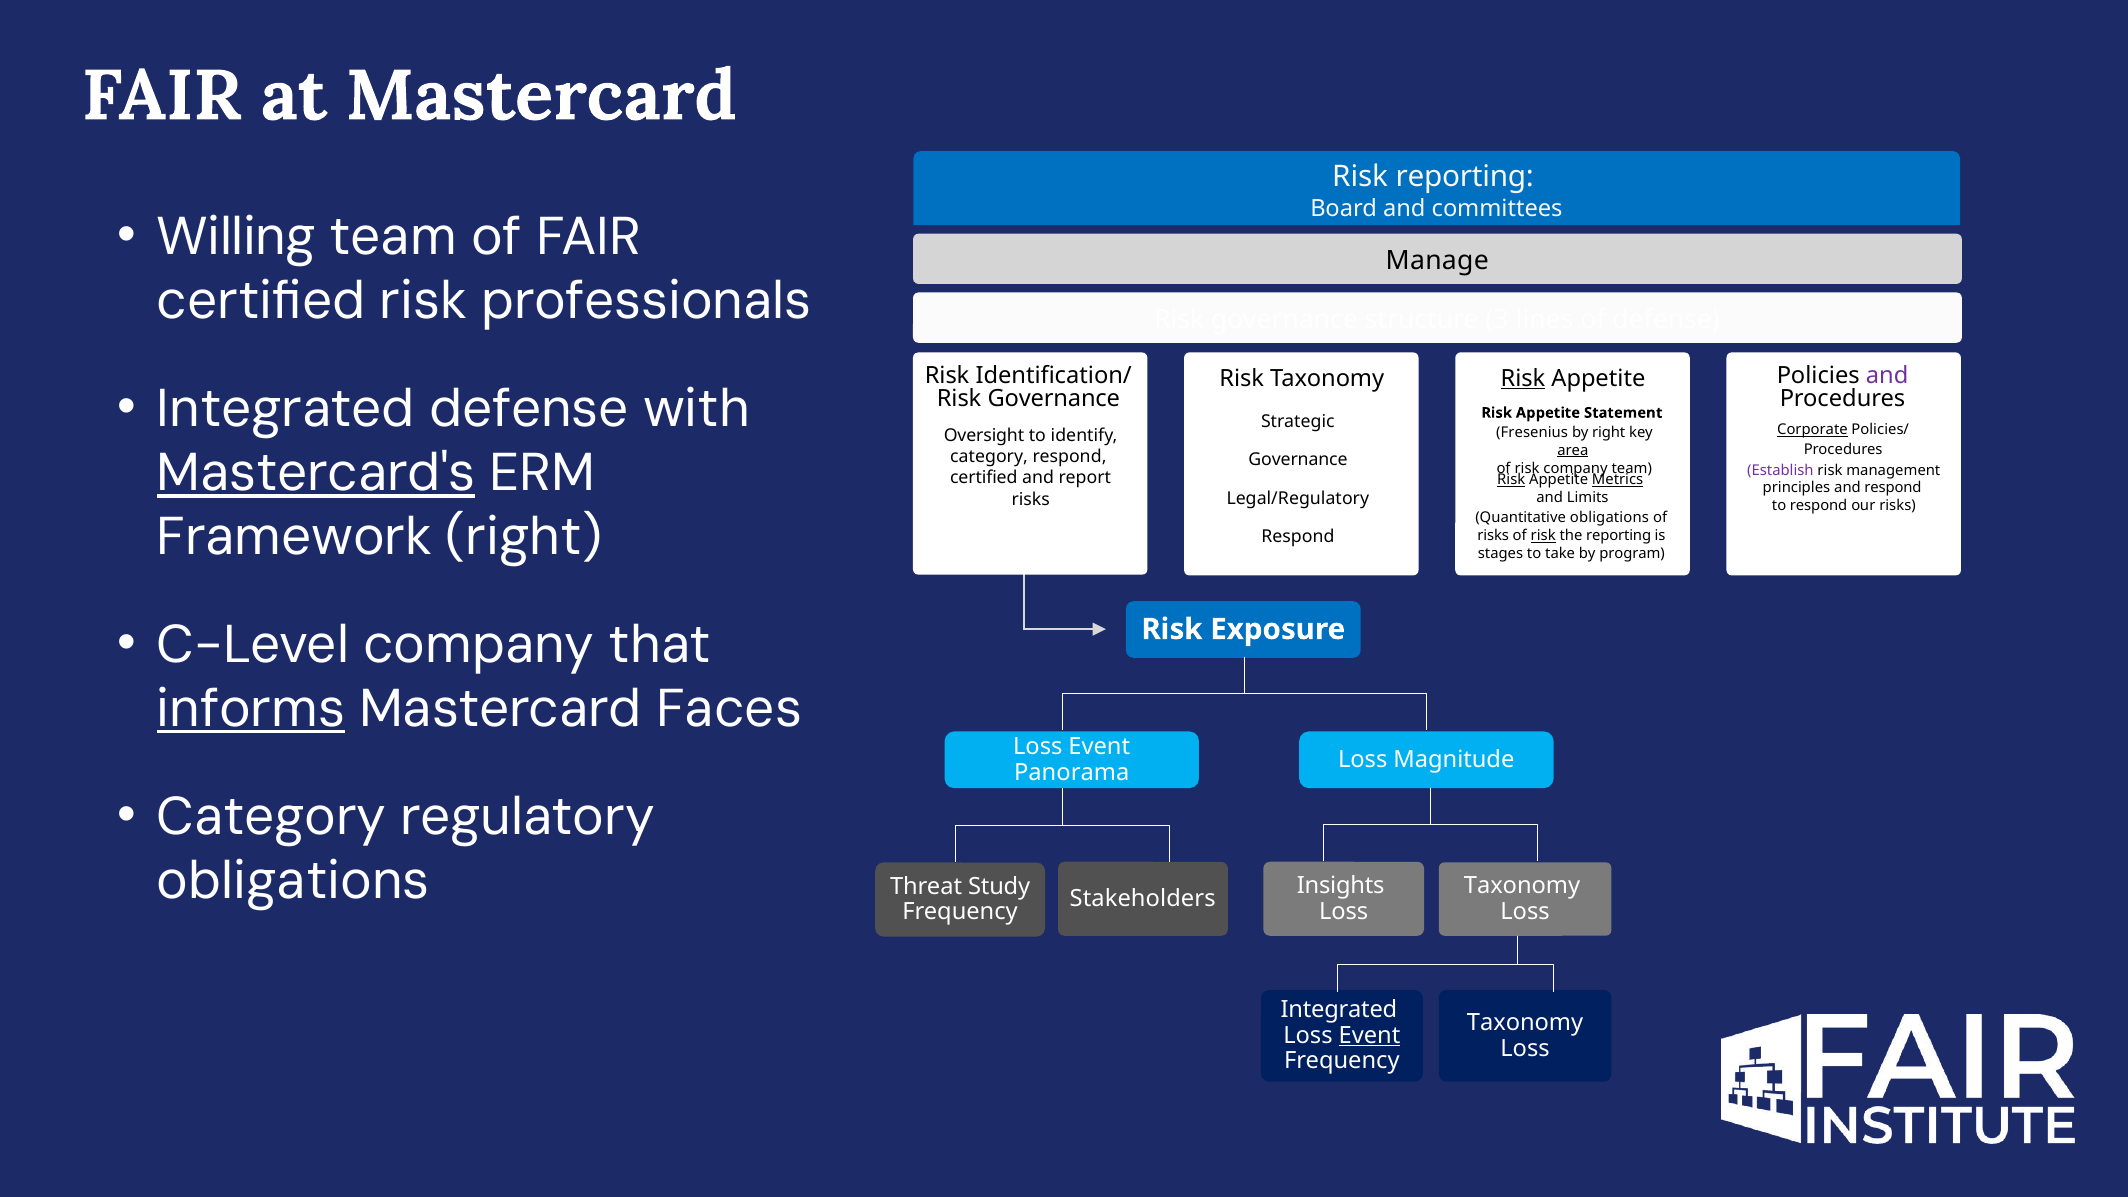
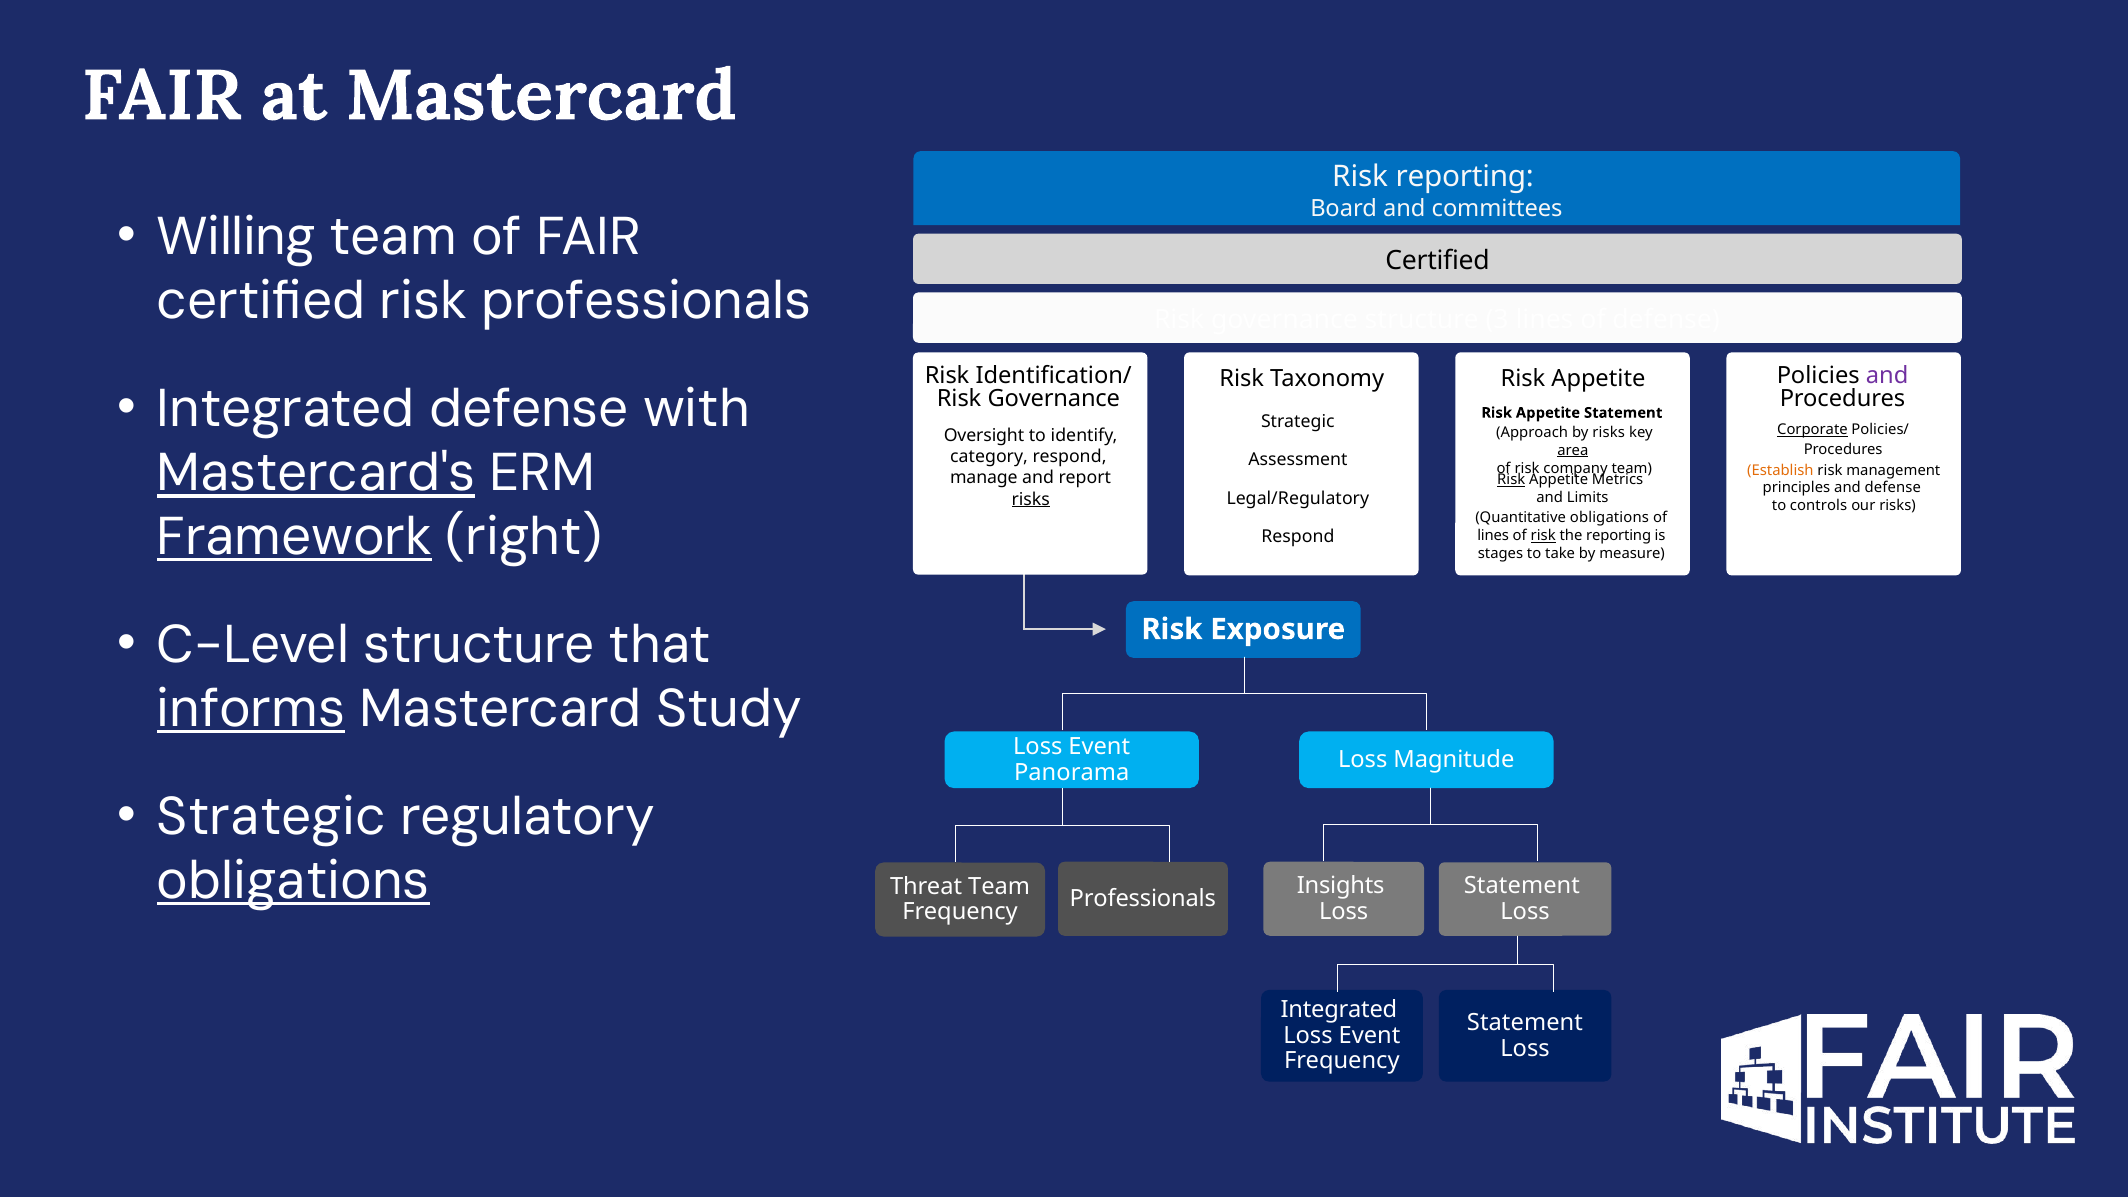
Manage at (1437, 261): Manage -> Certified
Risk at (1523, 378) underline: present -> none
Fresenius: Fresenius -> Approach
by right: right -> risks
Governance at (1298, 460): Governance -> Assessment
Establish colour: purple -> orange
certified at (984, 478): certified -> manage
Metrics underline: present -> none
and respond: respond -> defense
risks at (1031, 499) underline: none -> present
to respond: respond -> controls
Framework underline: none -> present
risks at (1493, 536): risks -> lines
program: program -> measure
C-Level company: company -> structure
Faces: Faces -> Study
Category at (272, 817): Category -> Strategic
obligations at (293, 881) underline: none -> present
Taxonomy at (1522, 886): Taxonomy -> Statement
Threat Study: Study -> Team
Stakeholders at (1143, 899): Stakeholders -> Professionals
Taxonomy at (1525, 1023): Taxonomy -> Statement
Event at (1369, 1036) underline: present -> none
